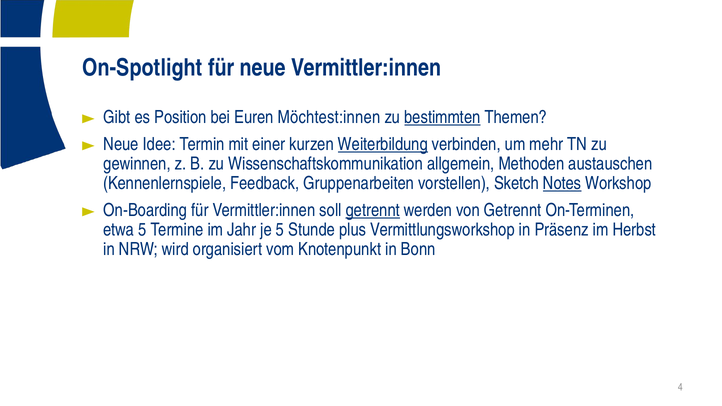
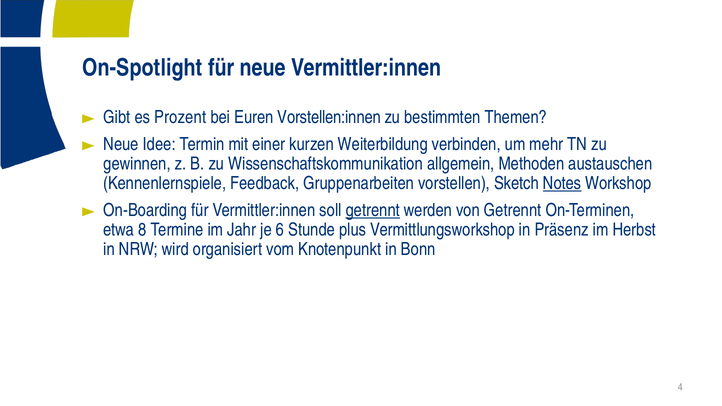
Position: Position -> Prozent
Möchtest:innen: Möchtest:innen -> Vorstellen:innen
bestimmten underline: present -> none
Weiterbildung underline: present -> none
etwa 5: 5 -> 8
je 5: 5 -> 6
